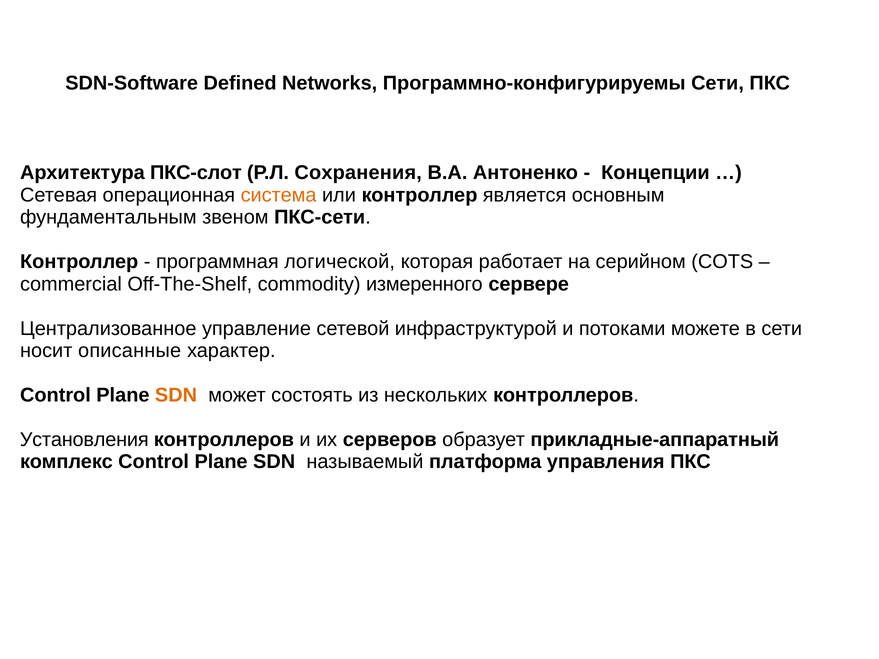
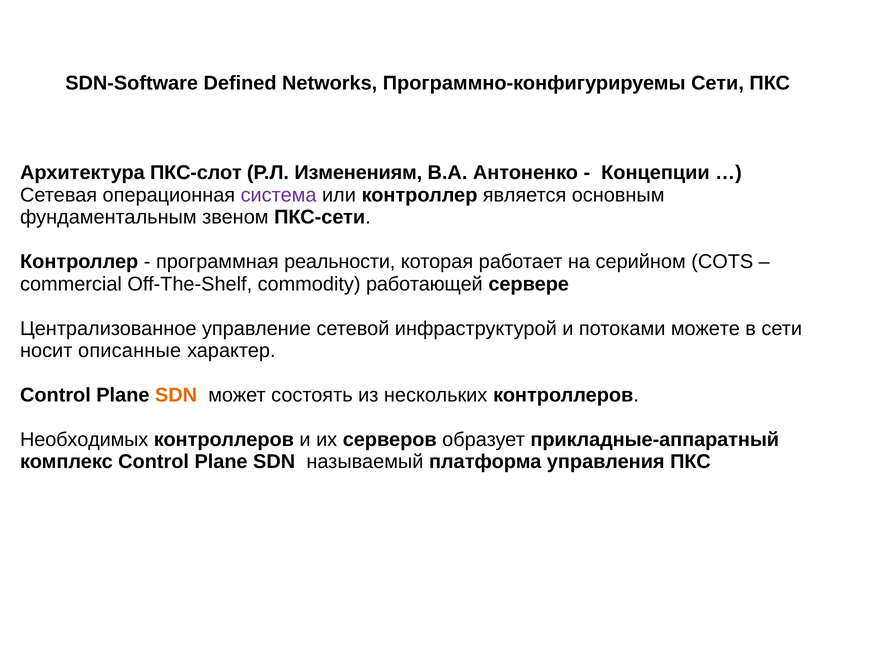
Сохранения: Сохранения -> Изменениям
система colour: orange -> purple
логической: логической -> реальности
измеренного: измеренного -> работающей
Установления: Установления -> Необходимых
